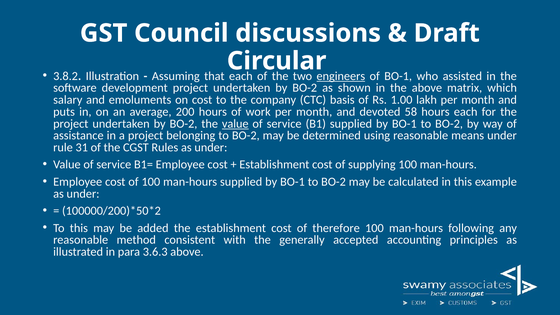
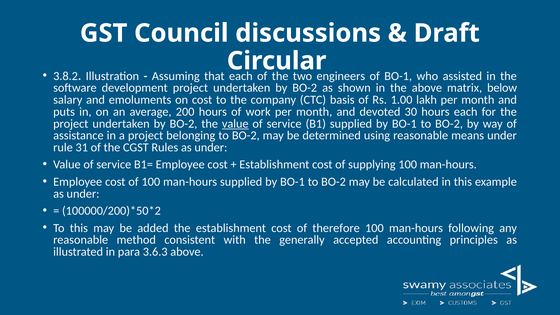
engineers underline: present -> none
which: which -> below
58: 58 -> 30
